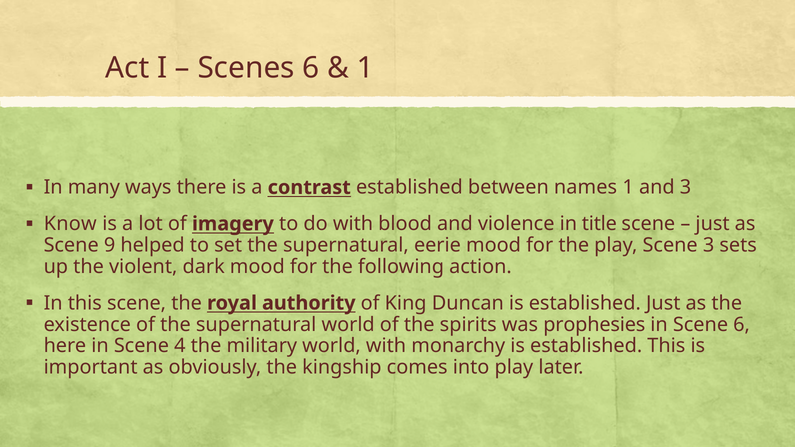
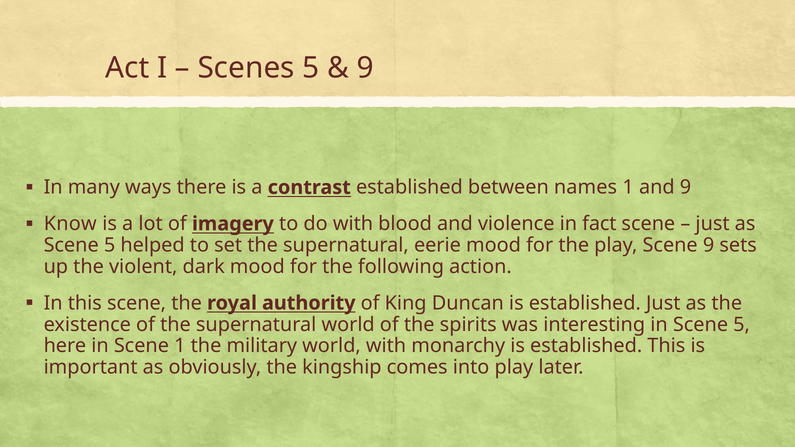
Scenes 6: 6 -> 5
1 at (365, 68): 1 -> 9
and 3: 3 -> 9
title: title -> fact
9 at (110, 245): 9 -> 5
Scene 3: 3 -> 9
prophesies: prophesies -> interesting
in Scene 6: 6 -> 5
Scene 4: 4 -> 1
